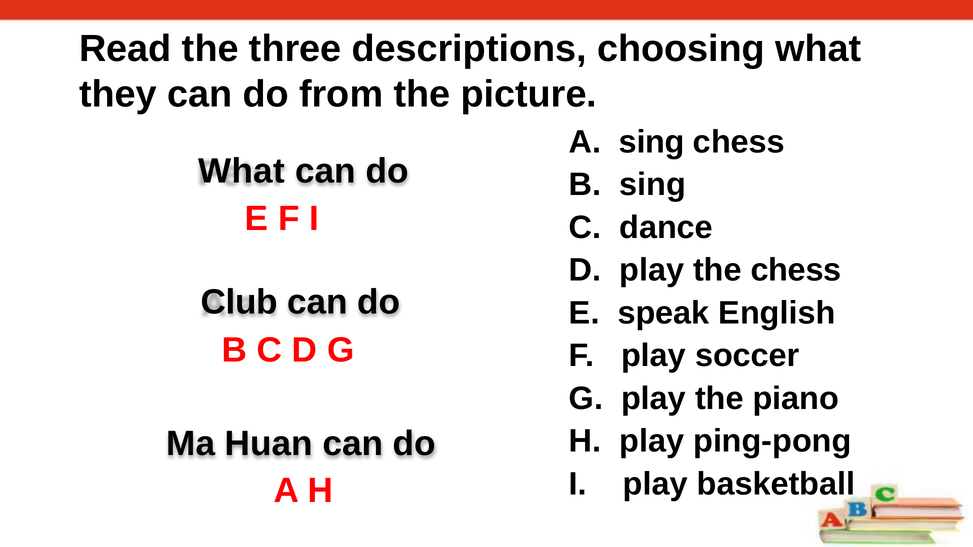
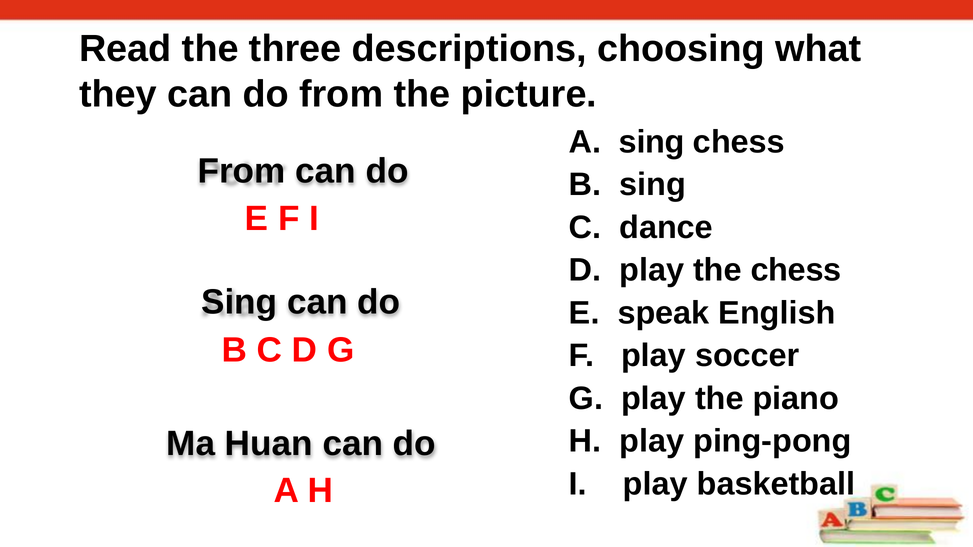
What at (242, 171): What -> From
Club at (239, 302): Club -> Sing
